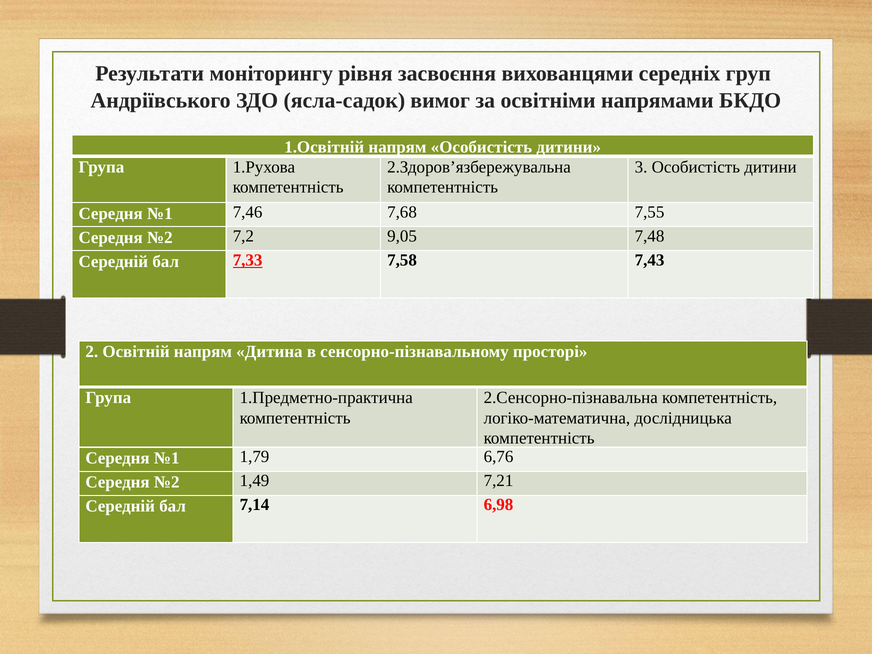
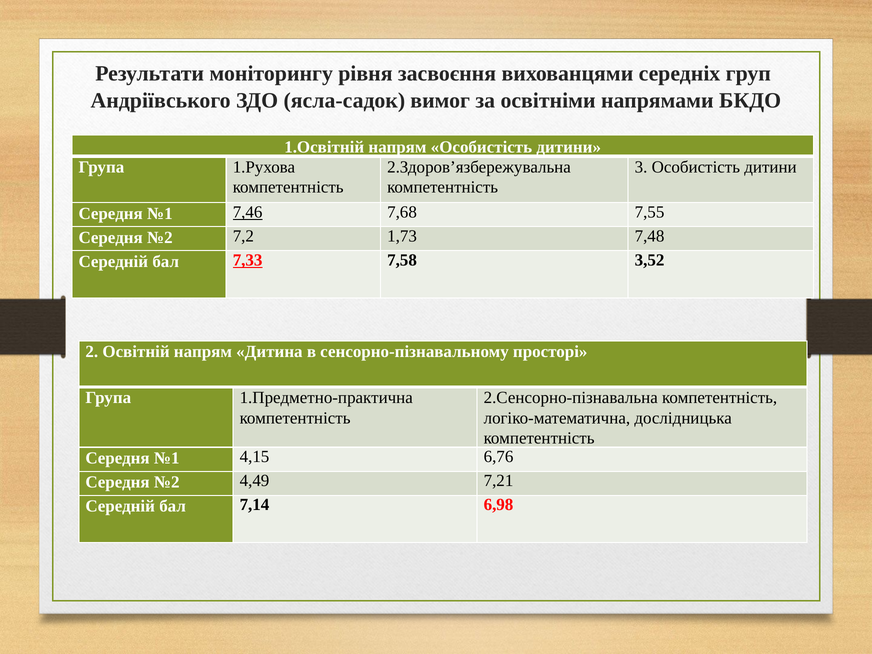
7,46 underline: none -> present
9,05: 9,05 -> 1,73
7,43: 7,43 -> 3,52
1,79: 1,79 -> 4,15
1,49: 1,49 -> 4,49
